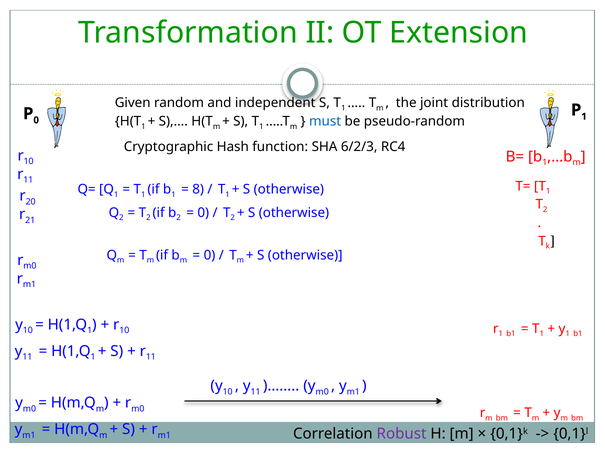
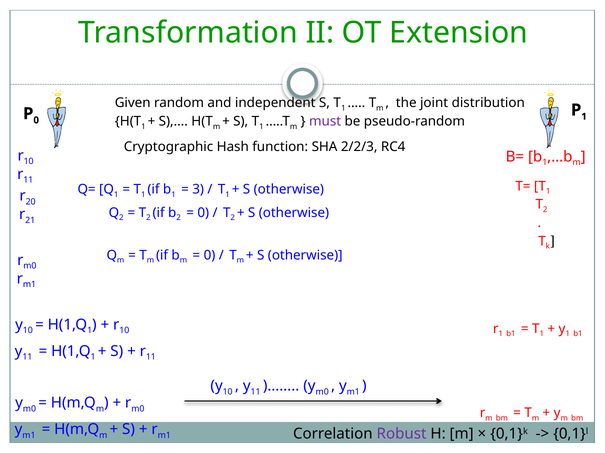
must colour: blue -> purple
6/2/3: 6/2/3 -> 2/2/3
8: 8 -> 3
